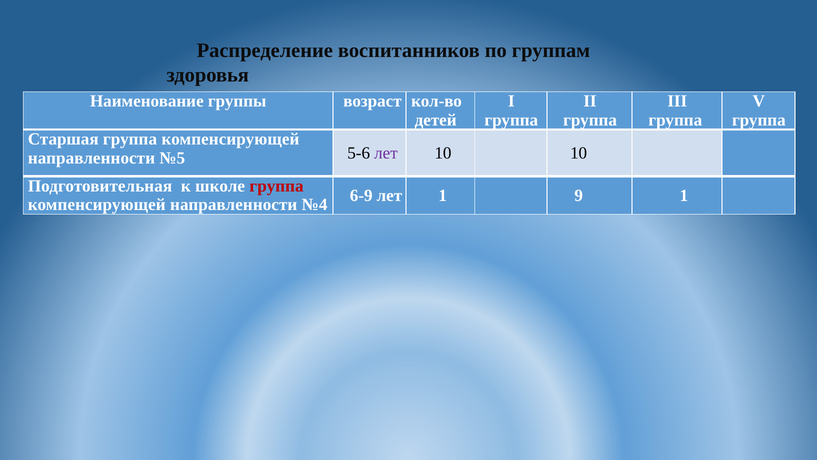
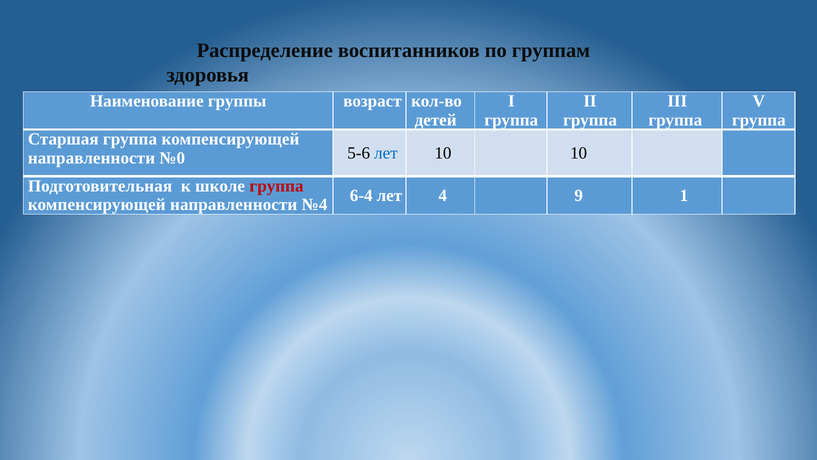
№5: №5 -> №0
лет at (386, 153) colour: purple -> blue
6-9: 6-9 -> 6-4
лет 1: 1 -> 4
